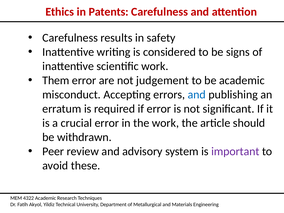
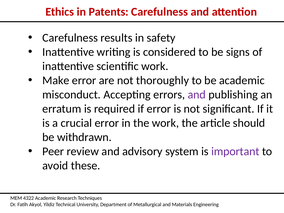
Them: Them -> Make
judgement: judgement -> thoroughly
and at (197, 95) colour: blue -> purple
